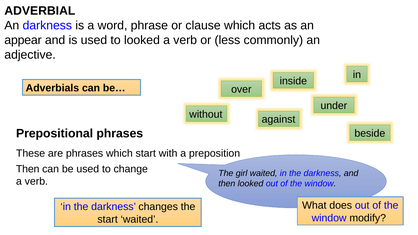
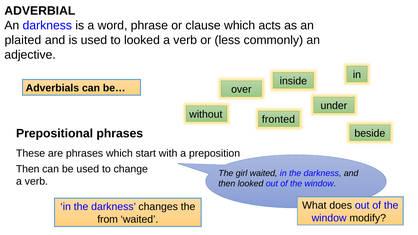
appear: appear -> plaited
against: against -> fronted
start at (108, 219): start -> from
